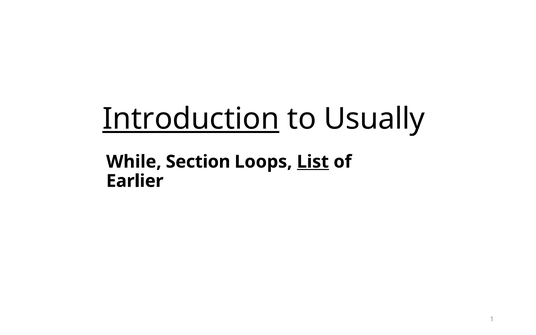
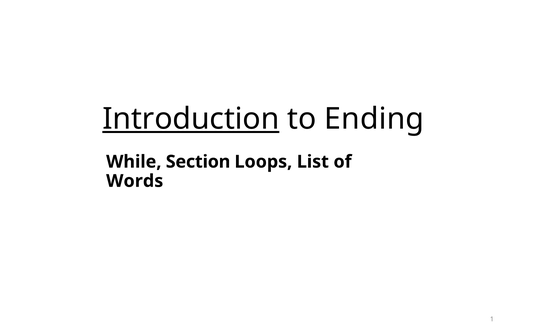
Usually: Usually -> Ending
List underline: present -> none
Earlier: Earlier -> Words
